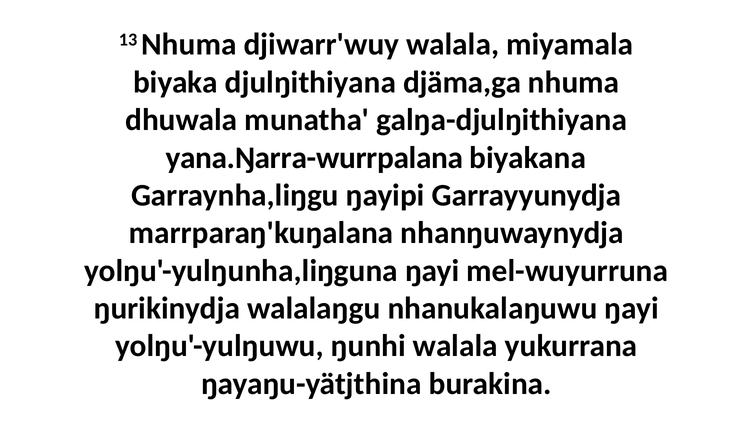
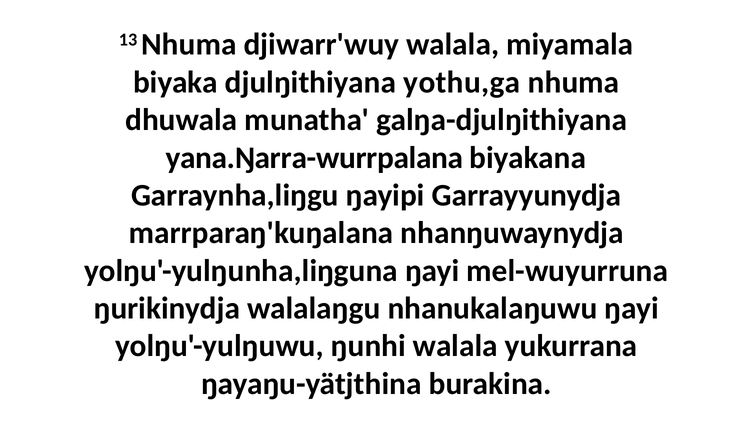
djäma,ga: djäma,ga -> yothu,ga
